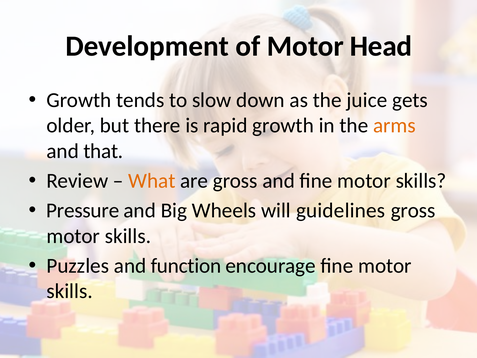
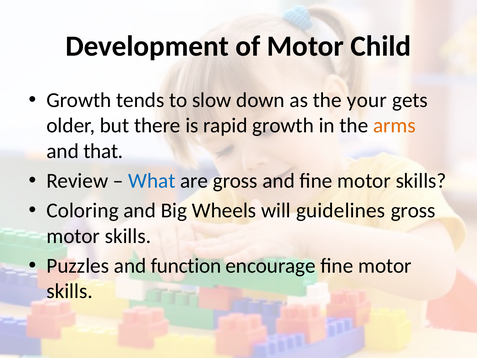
Head: Head -> Child
juice: juice -> your
What colour: orange -> blue
Pressure: Pressure -> Coloring
